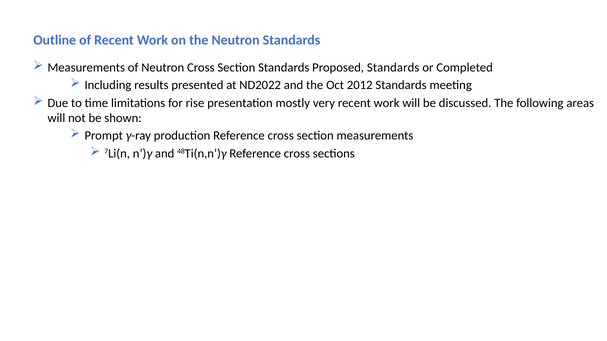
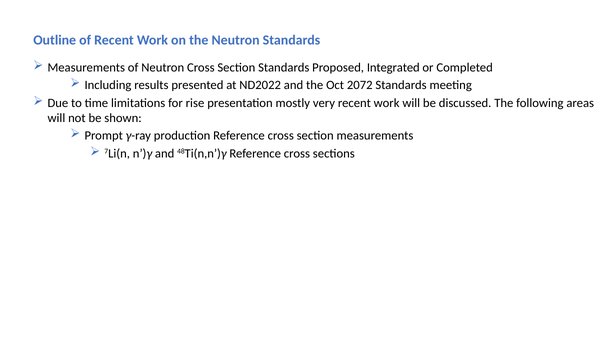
Proposed Standards: Standards -> Integrated
2012: 2012 -> 2072
